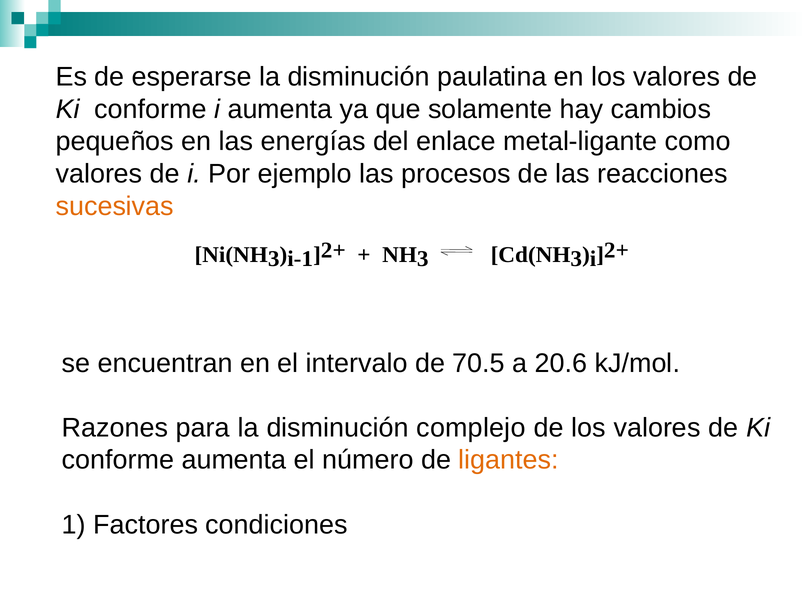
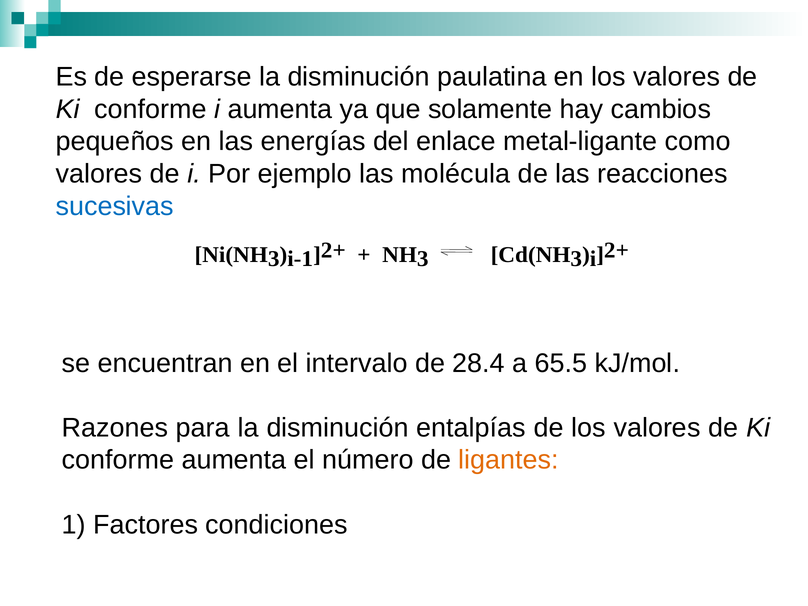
procesos: procesos -> molécula
sucesivas colour: orange -> blue
70.5: 70.5 -> 28.4
20.6: 20.6 -> 65.5
complejo: complejo -> entalpías
